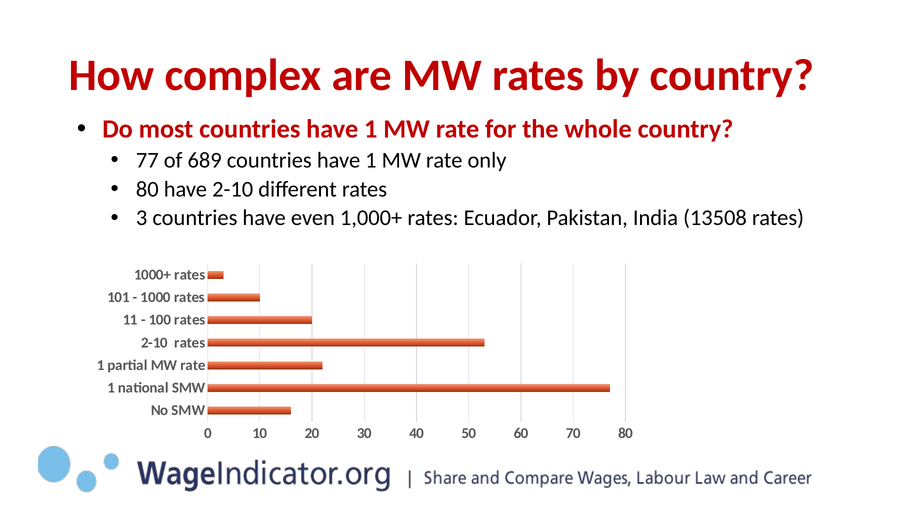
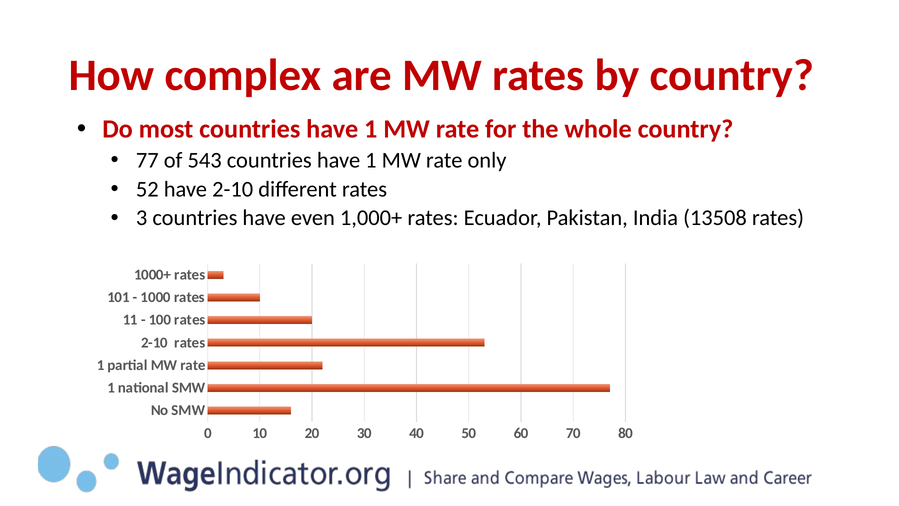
689: 689 -> 543
80 at (147, 189): 80 -> 52
